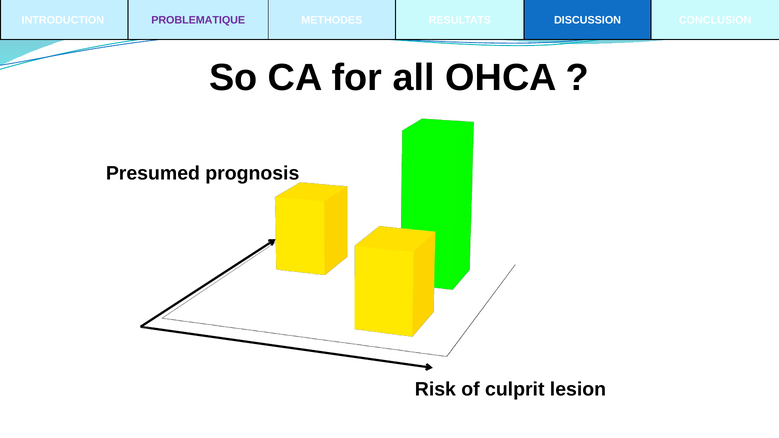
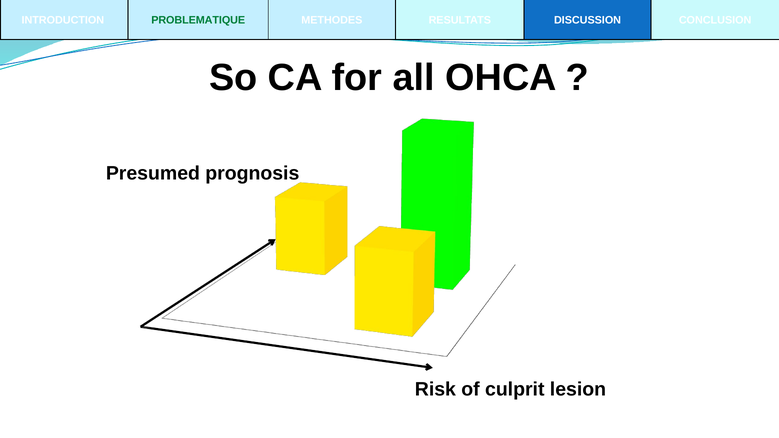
PROBLEMATIQUE colour: purple -> green
